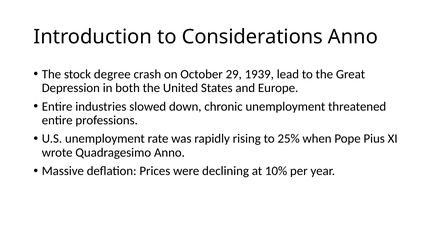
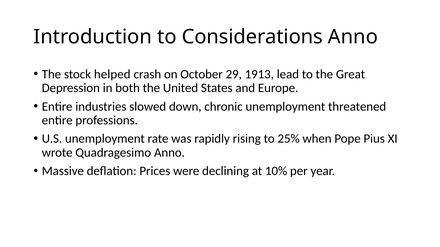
degree: degree -> helped
1939: 1939 -> 1913
